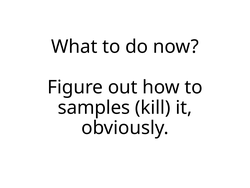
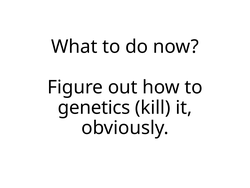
samples: samples -> genetics
